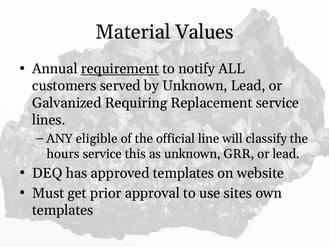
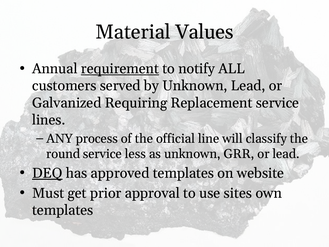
eligible: eligible -> process
hours: hours -> round
this: this -> less
DEQ underline: none -> present
